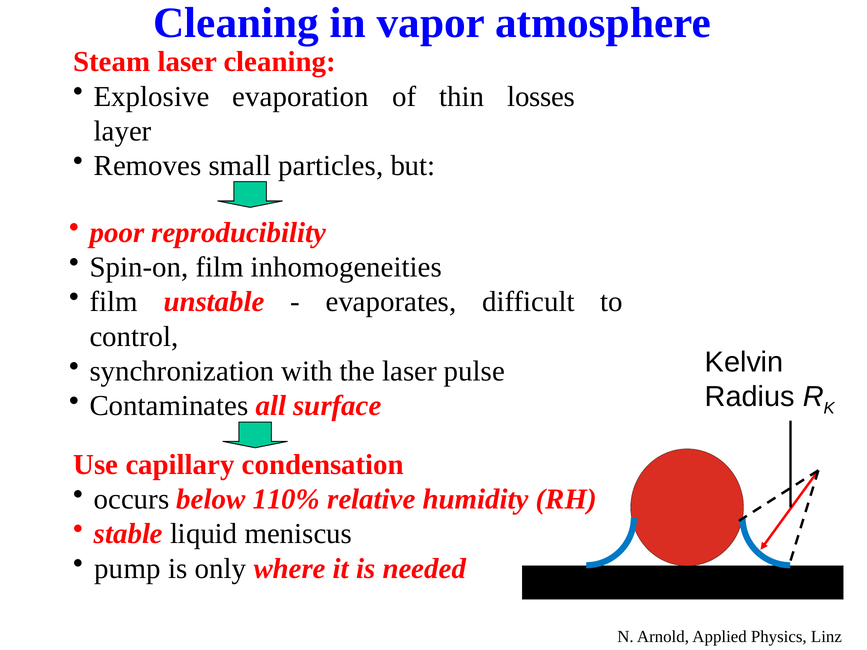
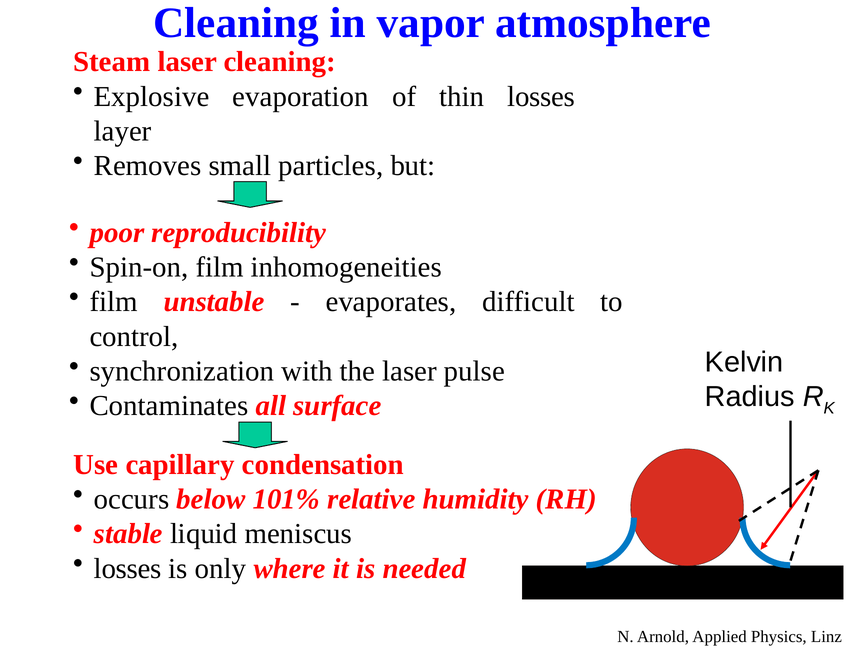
110%: 110% -> 101%
pump at (127, 569): pump -> losses
